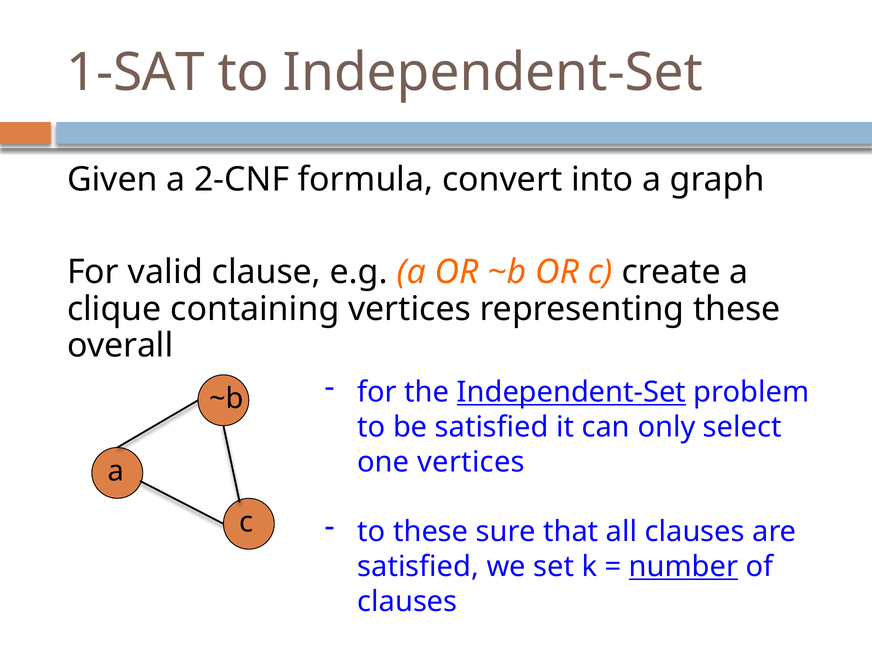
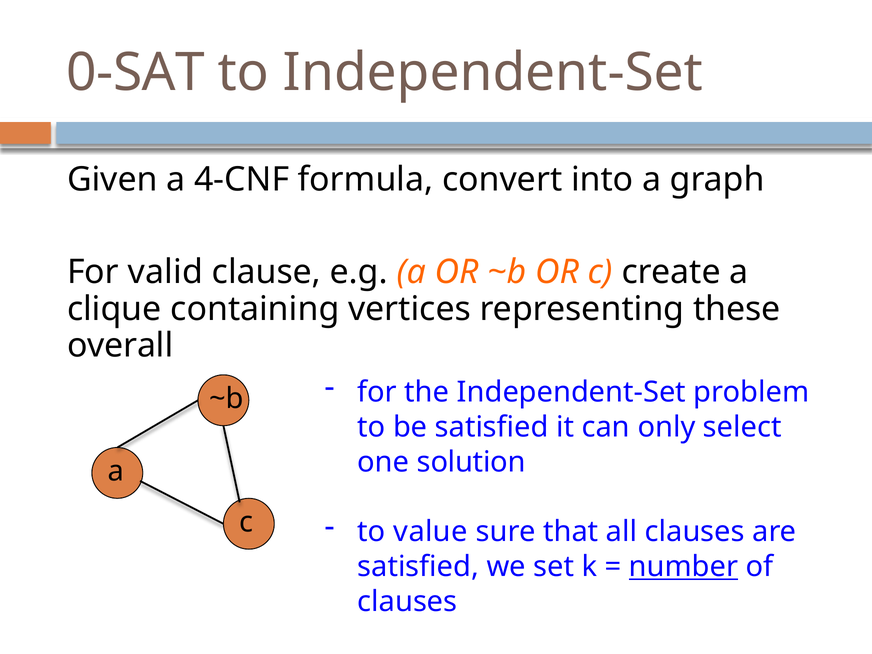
1-SAT: 1-SAT -> 0-SAT
2-CNF: 2-CNF -> 4-CNF
Independent-Set at (571, 392) underline: present -> none
one vertices: vertices -> solution
to these: these -> value
